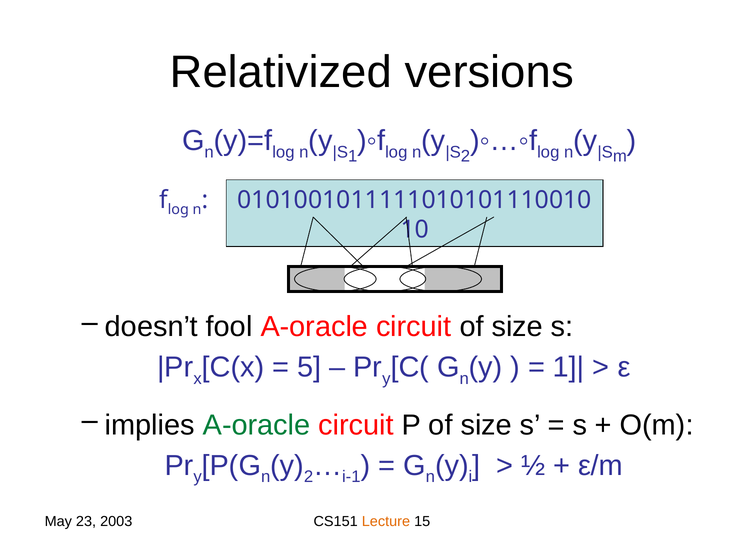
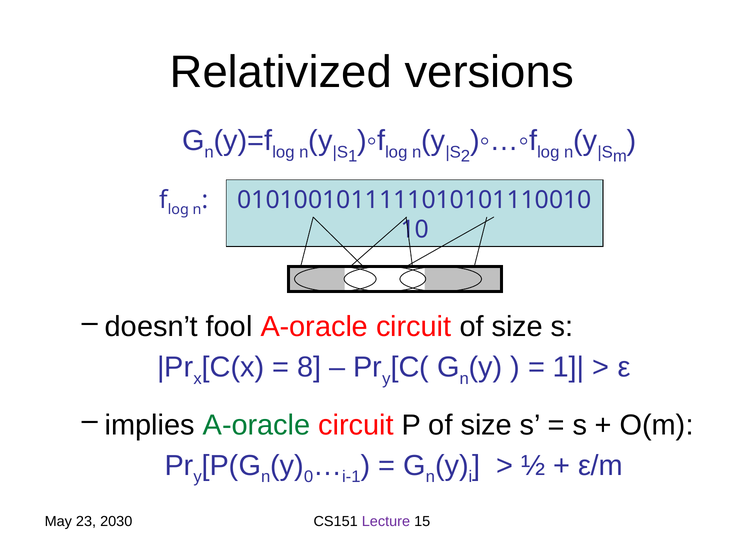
5: 5 -> 8
2 at (309, 477): 2 -> 0
2003: 2003 -> 2030
Lecture colour: orange -> purple
